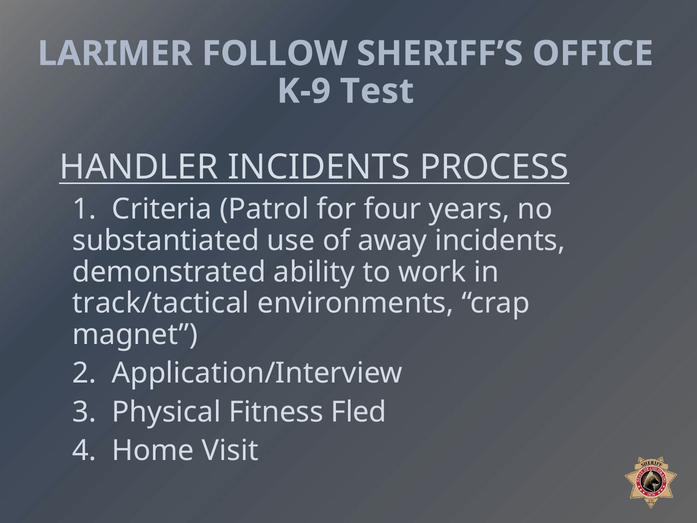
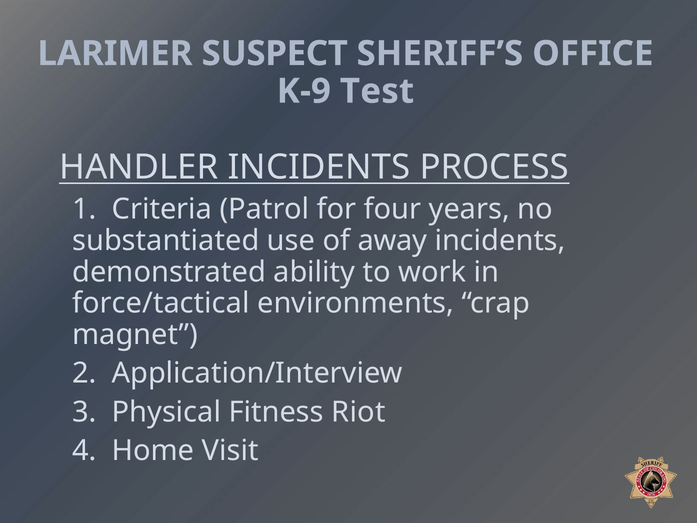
FOLLOW: FOLLOW -> SUSPECT
track/tactical: track/tactical -> force/tactical
Fled: Fled -> Riot
